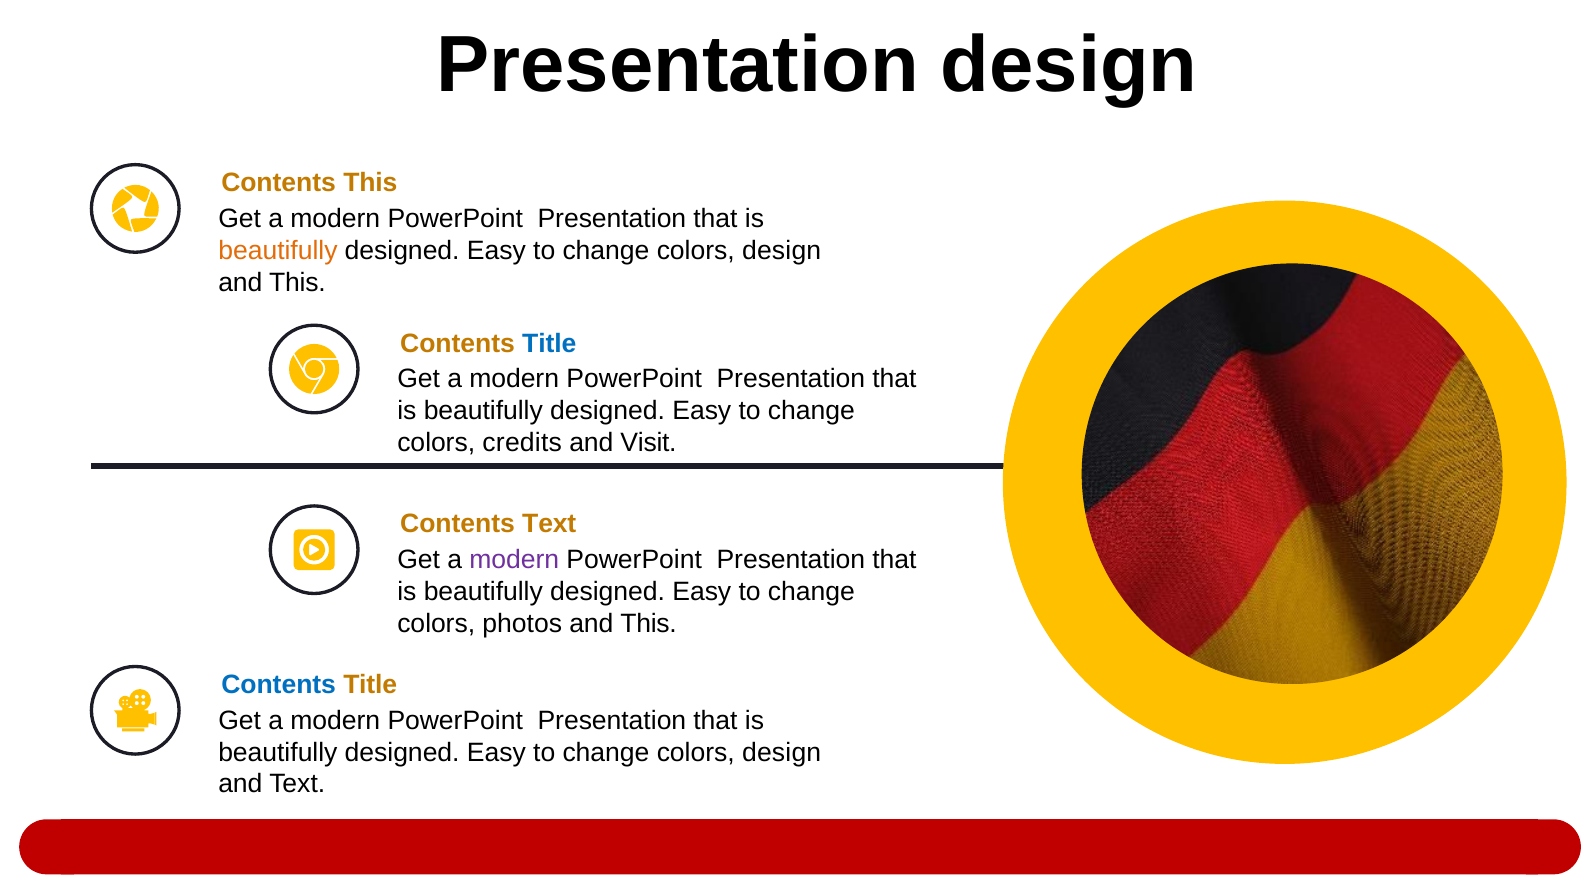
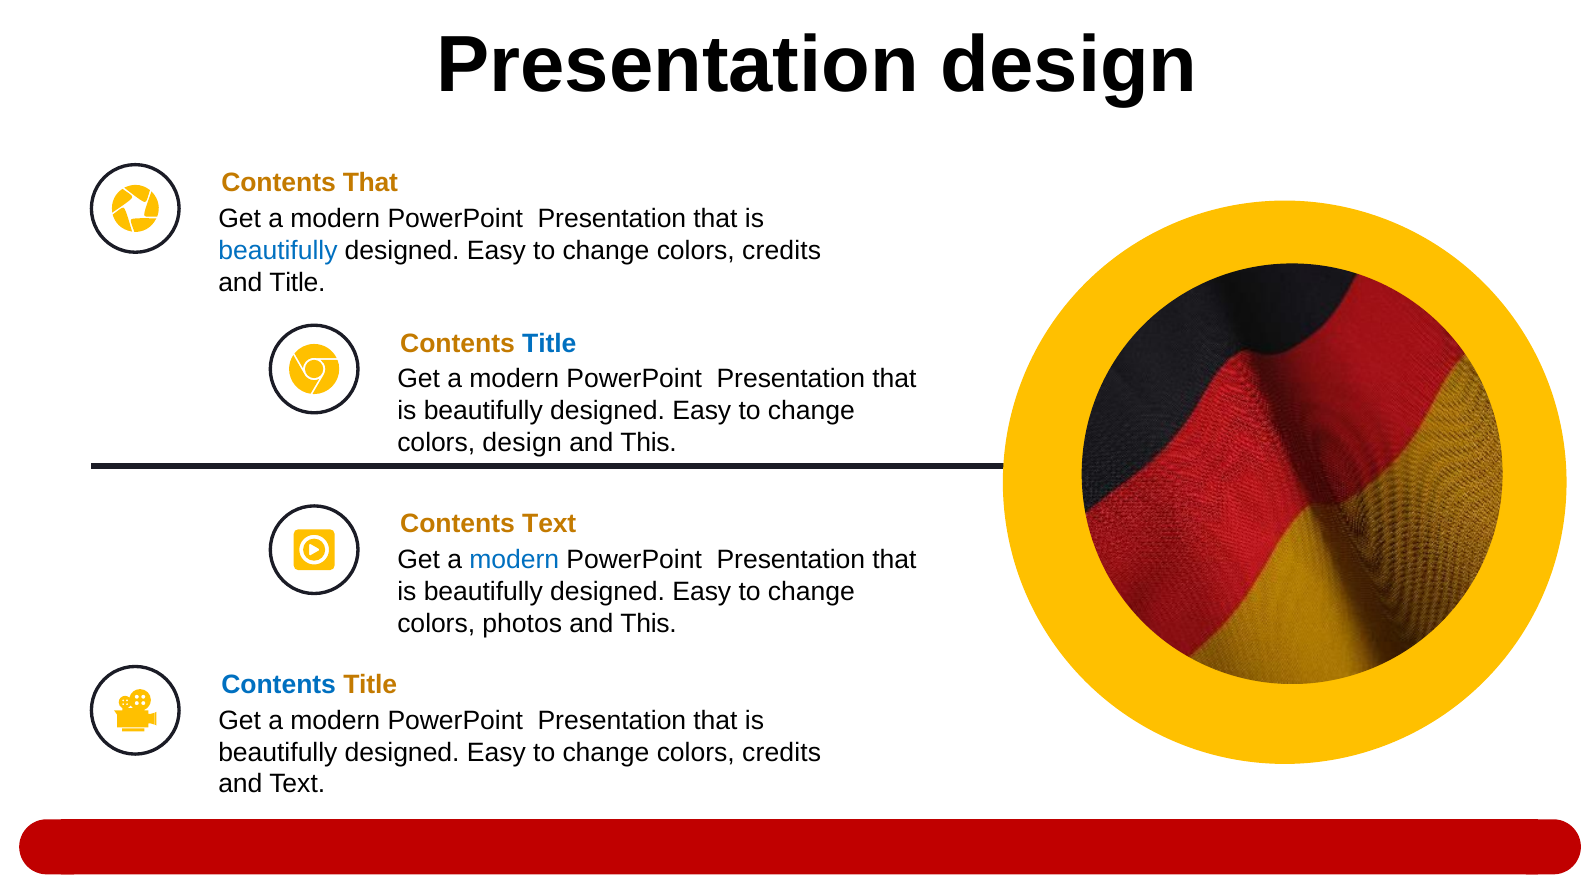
Contents This: This -> That
beautifully at (278, 251) colour: orange -> blue
design at (782, 251): design -> credits
This at (297, 282): This -> Title
colors credits: credits -> design
Visit at (649, 443): Visit -> This
modern at (514, 560) colour: purple -> blue
design at (782, 753): design -> credits
